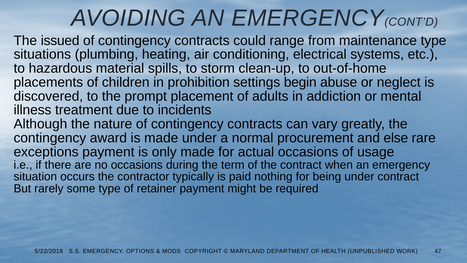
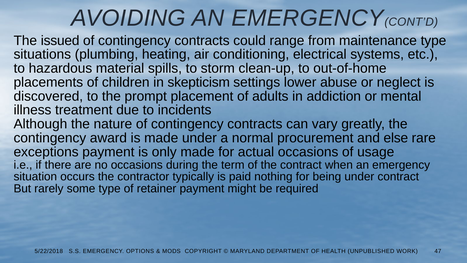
prohibition: prohibition -> skepticism
begin: begin -> lower
